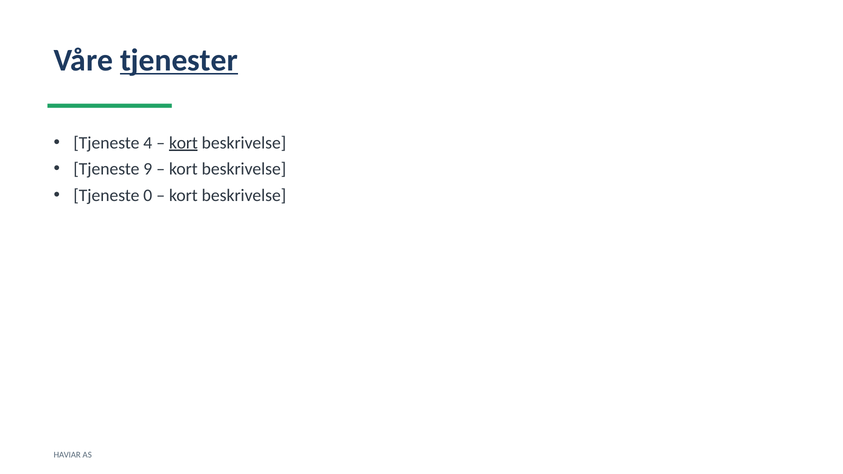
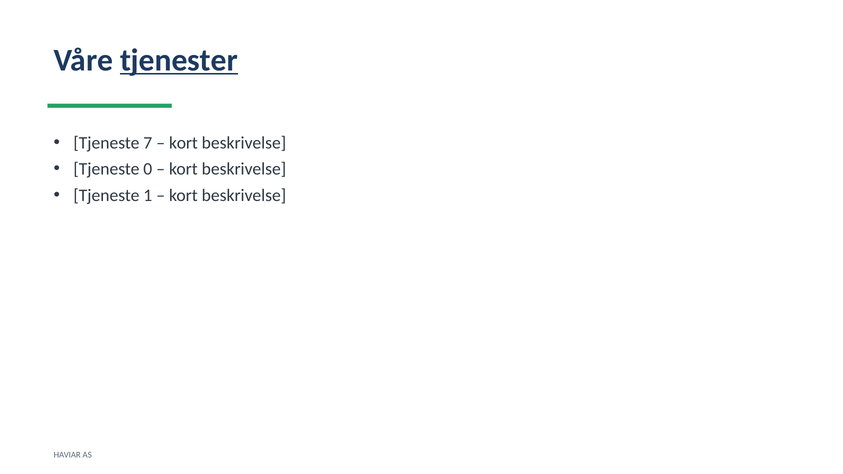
4: 4 -> 7
kort at (183, 143) underline: present -> none
9: 9 -> 0
0: 0 -> 1
